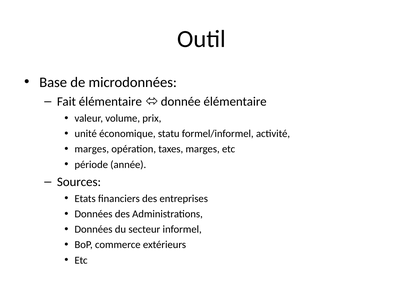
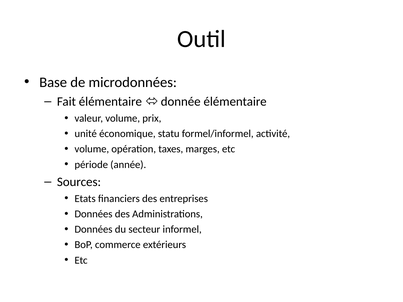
marges at (92, 149): marges -> volume
